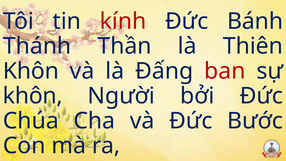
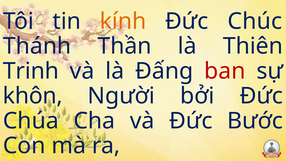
kính colour: red -> orange
Bánh: Bánh -> Chúc
Khôn at (31, 71): Khôn -> Trinh
